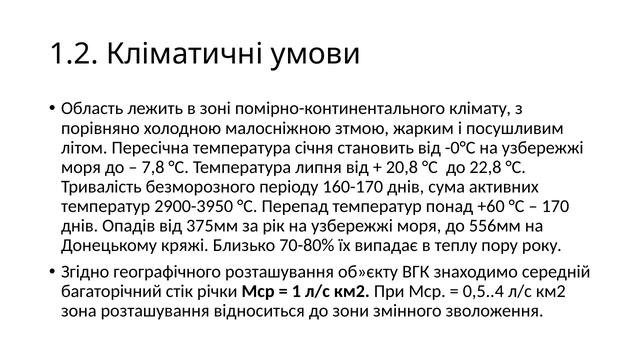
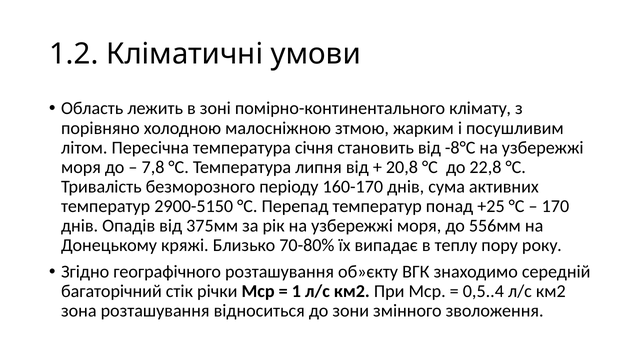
-0°С: -0°С -> -8°С
2900-3950: 2900-3950 -> 2900-5150
+60: +60 -> +25
